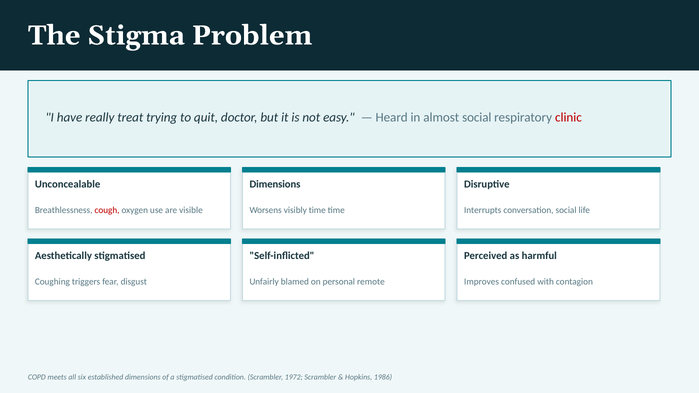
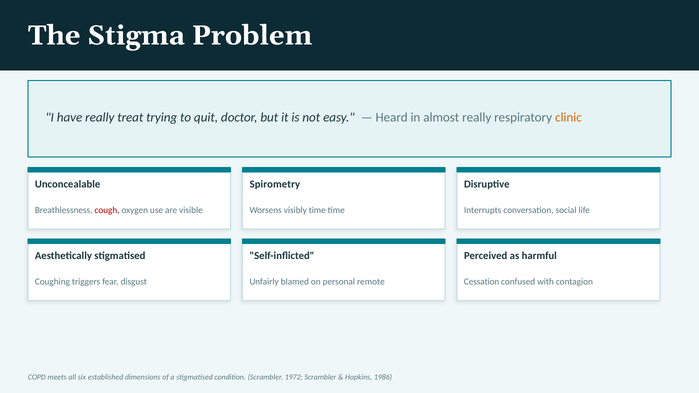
almost social: social -> really
clinic colour: red -> orange
Dimensions at (275, 185): Dimensions -> Spirometry
Improves: Improves -> Cessation
